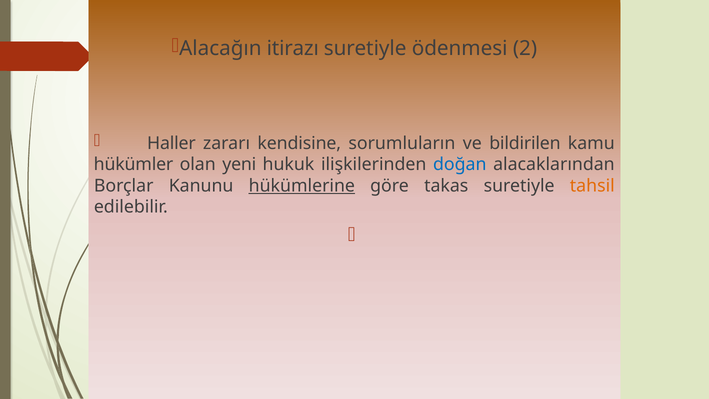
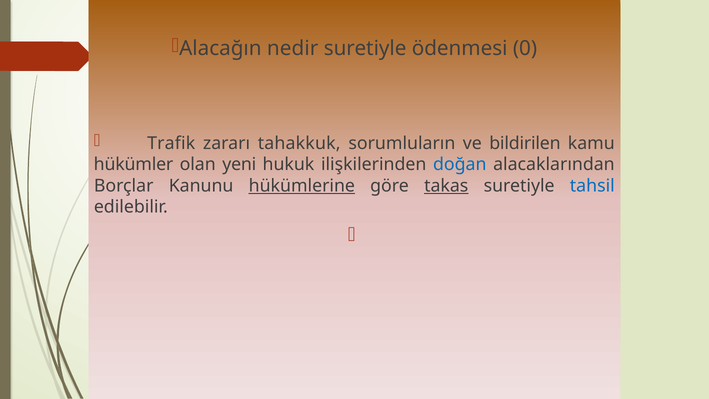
itirazı: itirazı -> nedir
2: 2 -> 0
Haller: Haller -> Trafik
kendisine: kendisine -> tahakkuk
takas underline: none -> present
tahsil colour: orange -> blue
